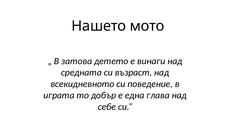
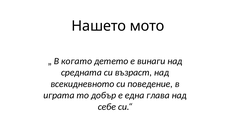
затова: затова -> когато
